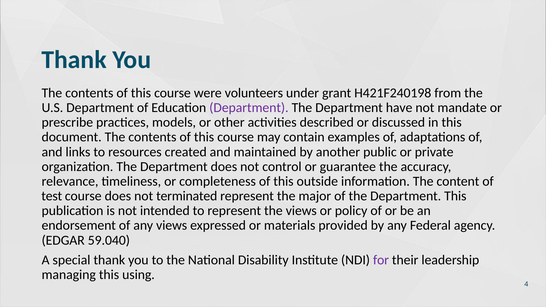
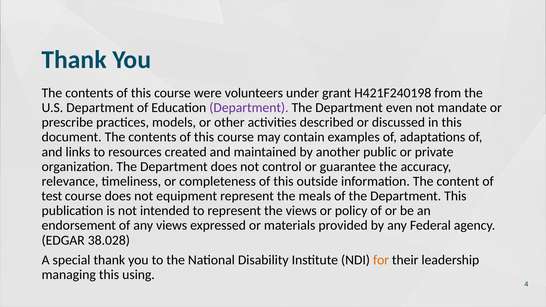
have: have -> even
terminated: terminated -> equipment
major: major -> meals
59.040: 59.040 -> 38.028
for colour: purple -> orange
